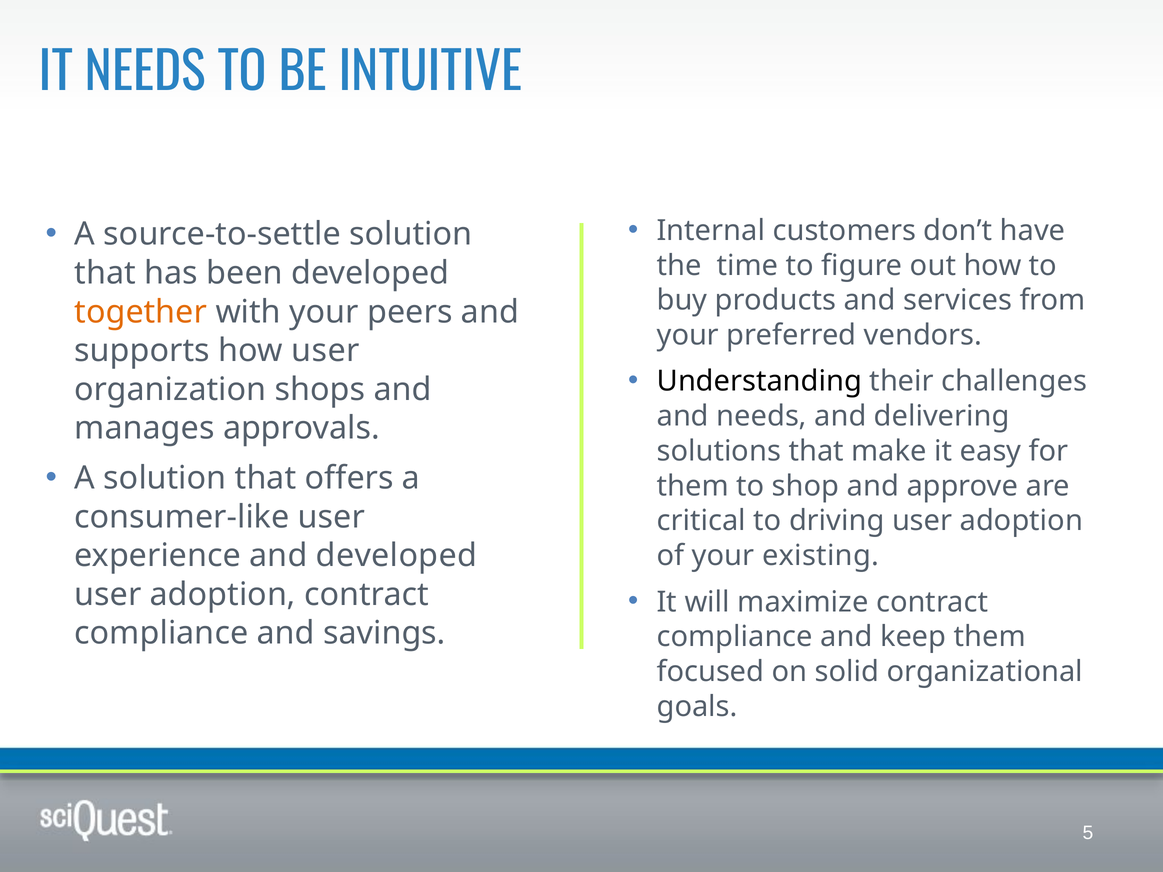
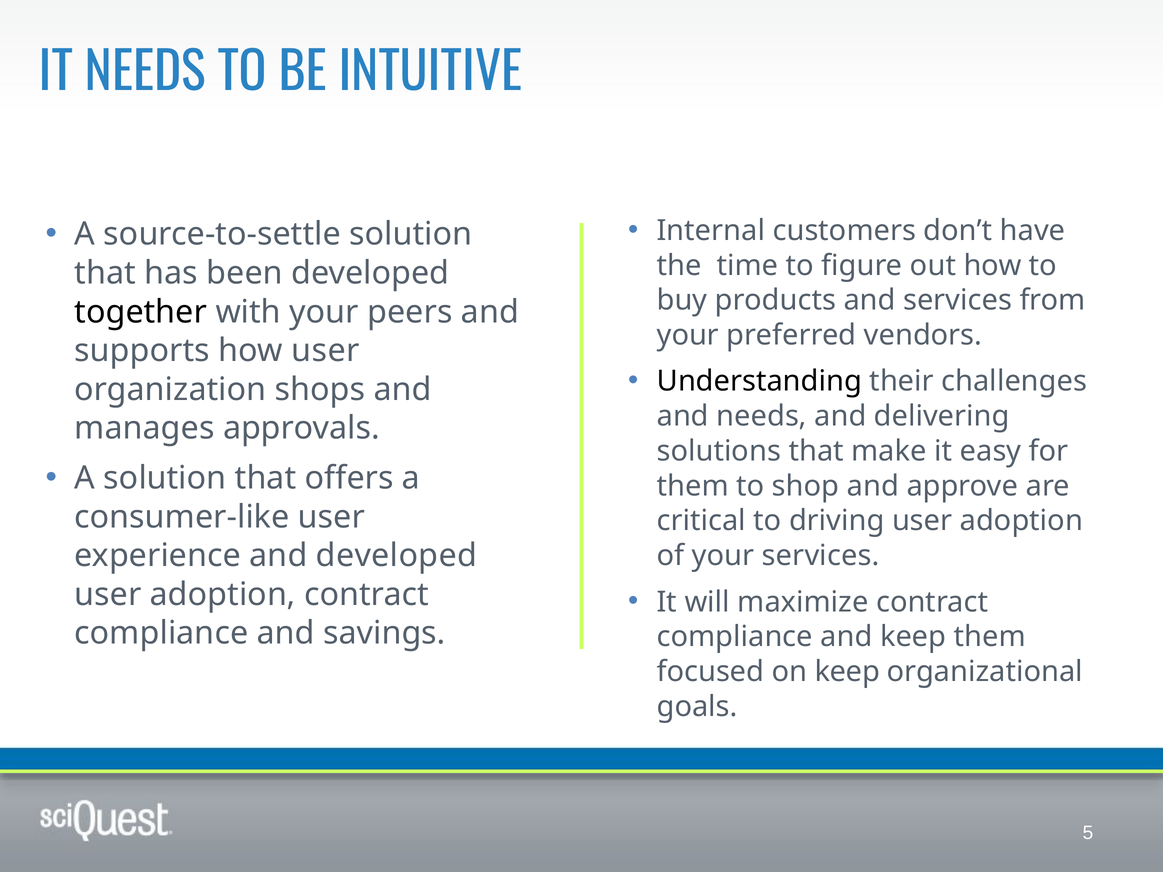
together colour: orange -> black
your existing: existing -> services
on solid: solid -> keep
